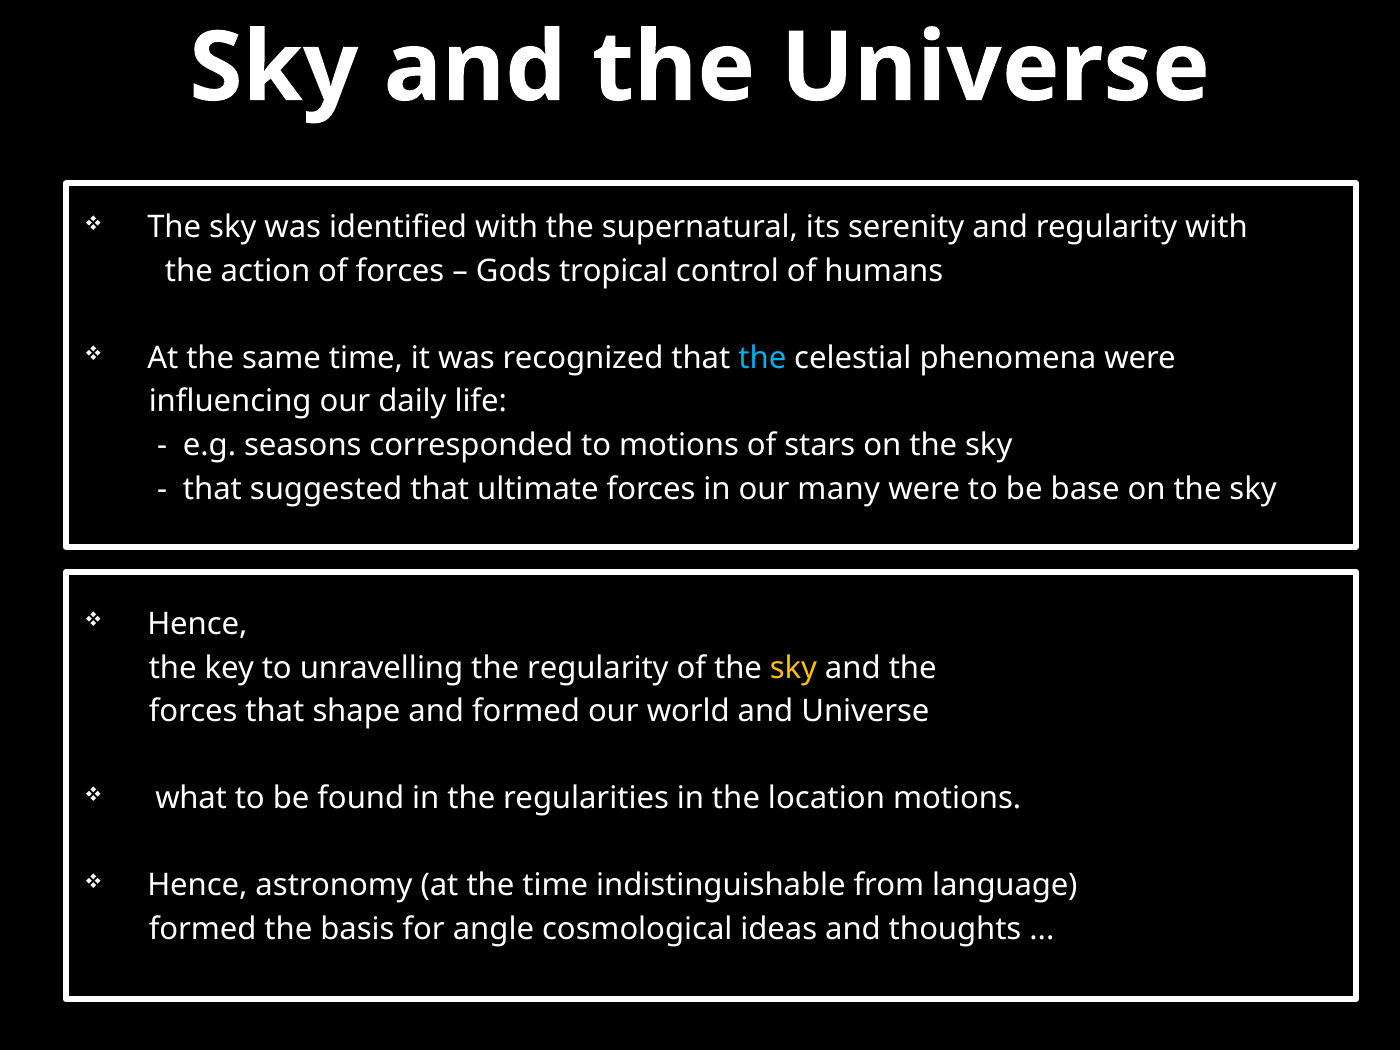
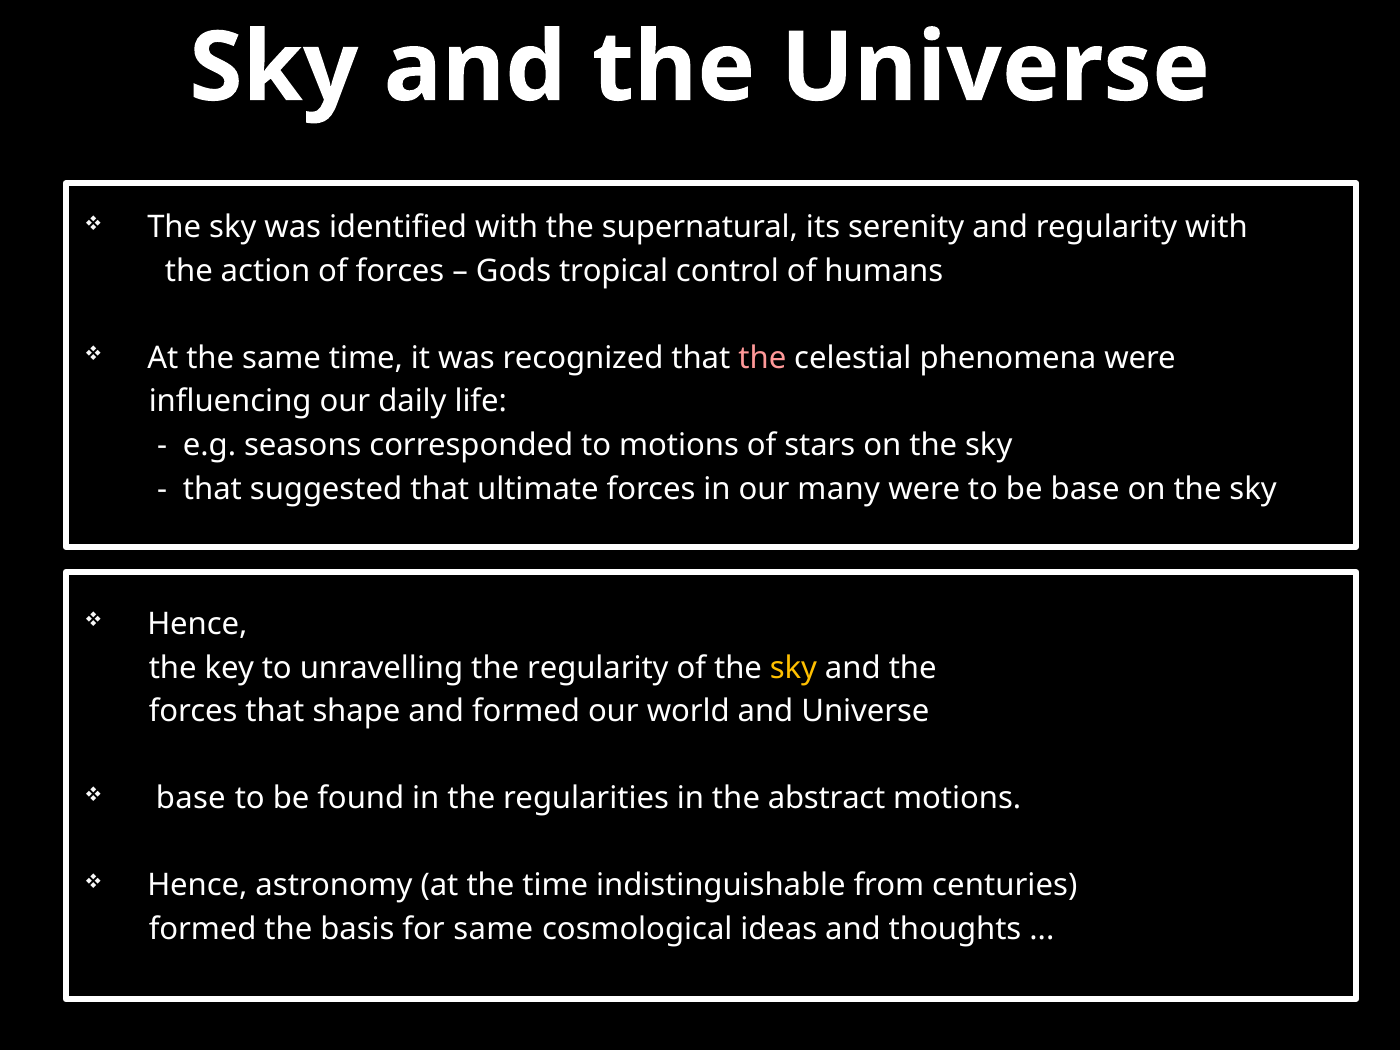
the at (762, 358) colour: light blue -> pink
what at (191, 799): what -> base
location: location -> abstract
language: language -> centuries
for angle: angle -> same
